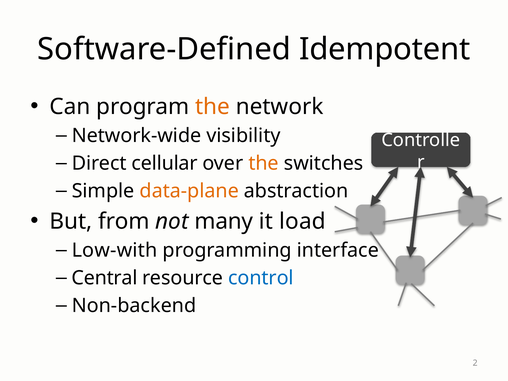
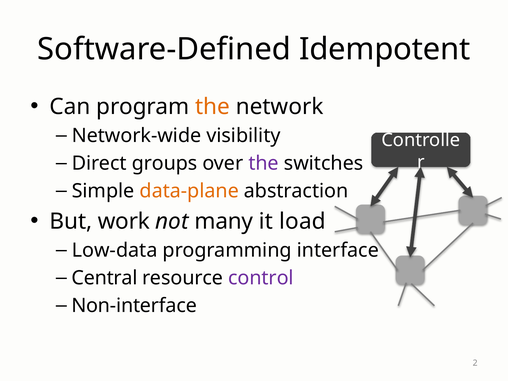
cellular: cellular -> groups
the at (264, 163) colour: orange -> purple
from: from -> work
Low-with: Low-with -> Low-data
control colour: blue -> purple
Non-backend: Non-backend -> Non-interface
